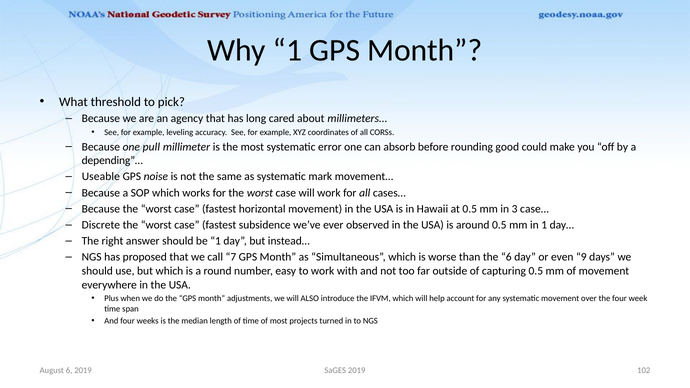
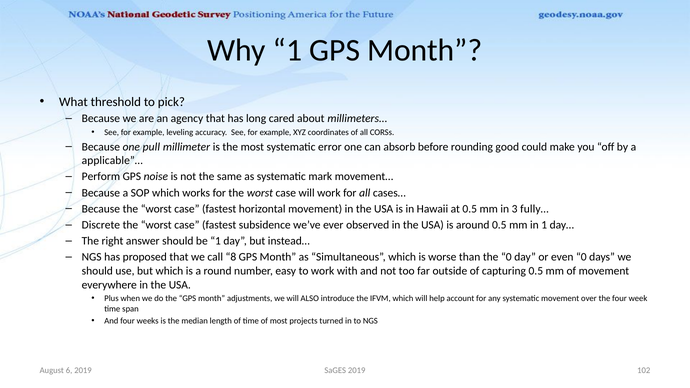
depending”…: depending”… -> applicable”…
Useable: Useable -> Perform
case…: case… -> fully…
7: 7 -> 8
the 6: 6 -> 0
even 9: 9 -> 0
